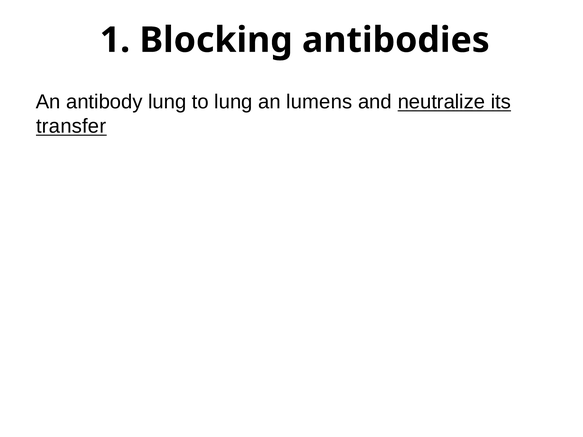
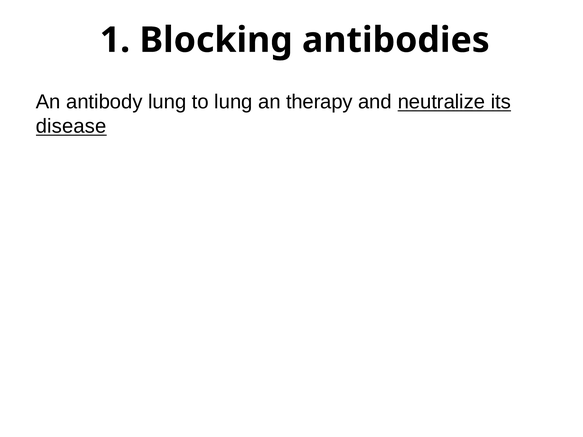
lumens: lumens -> therapy
transfer: transfer -> disease
